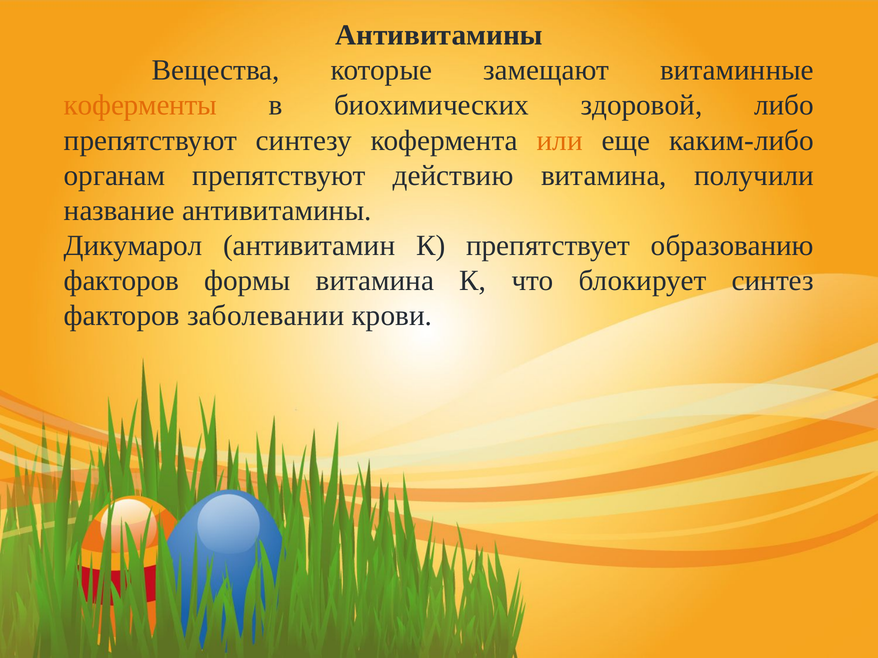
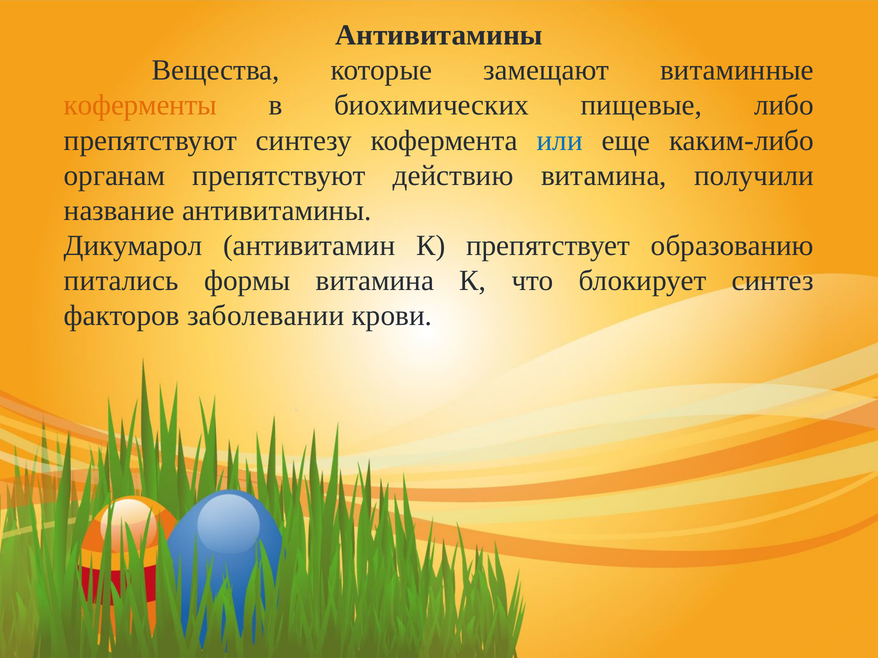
здоровой: здоровой -> пищевые
или colour: orange -> blue
факторов at (122, 281): факторов -> питались
